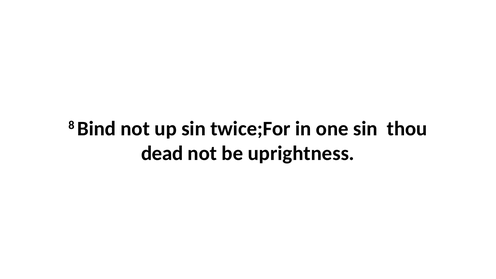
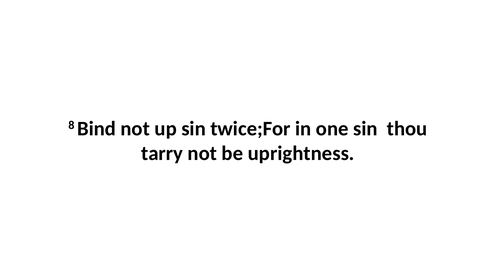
dead: dead -> tarry
